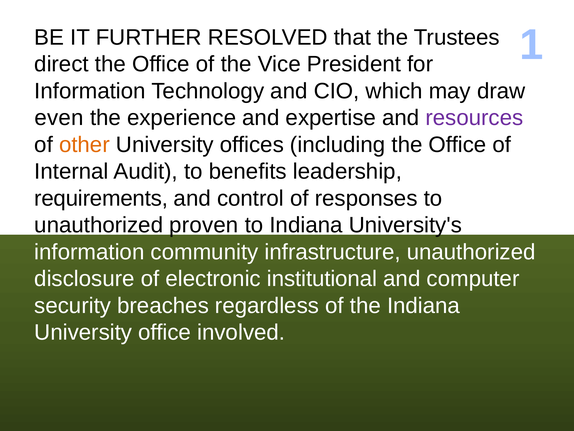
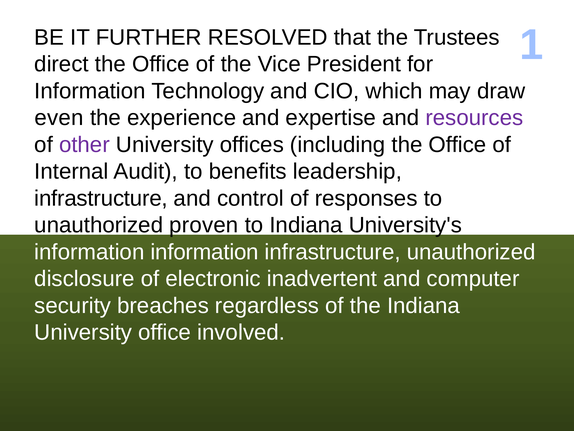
other colour: orange -> purple
requirements at (101, 198): requirements -> infrastructure
information community: community -> information
institutional: institutional -> inadvertent
